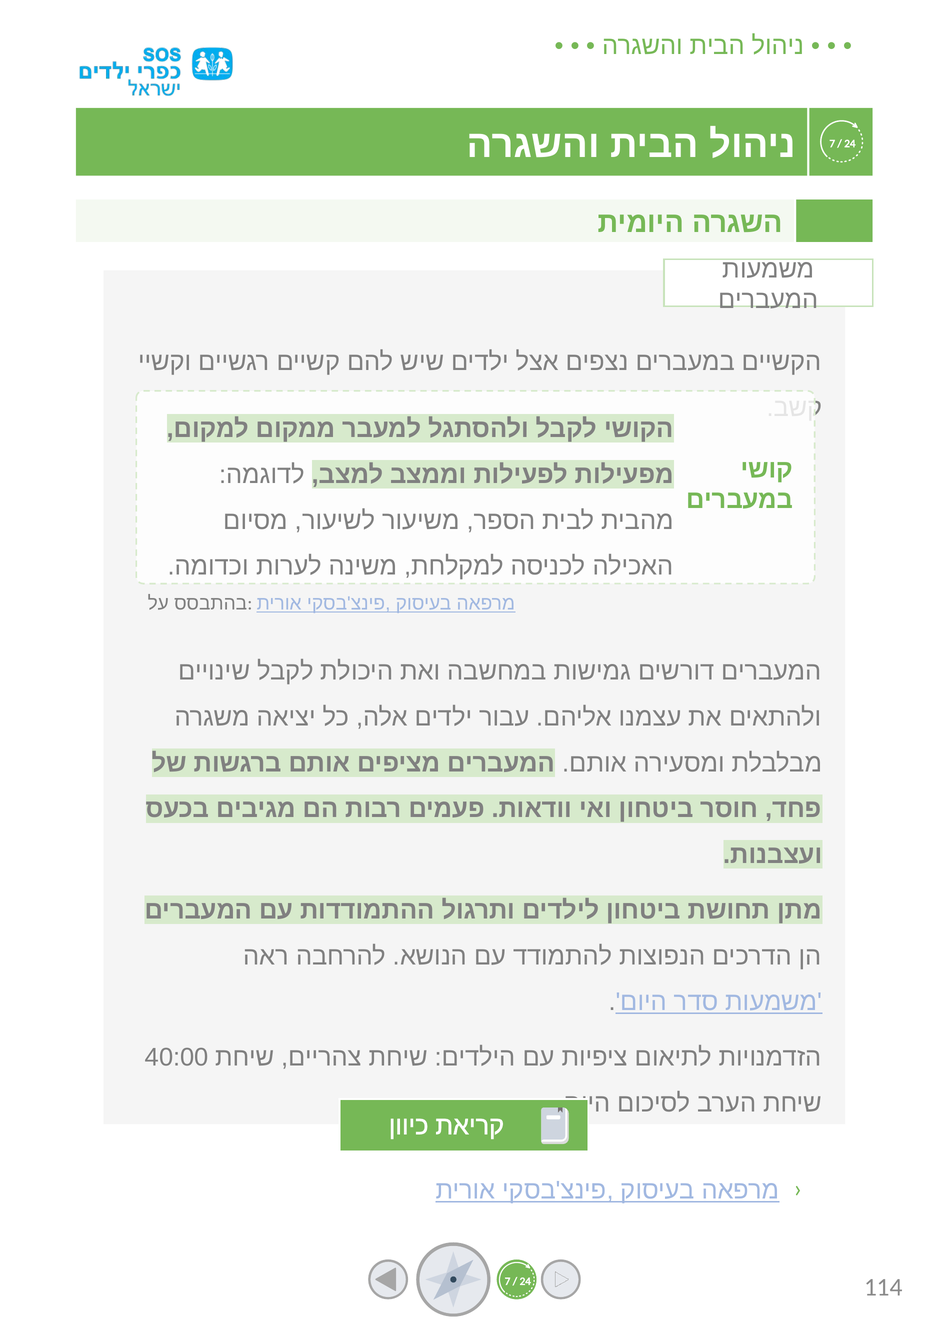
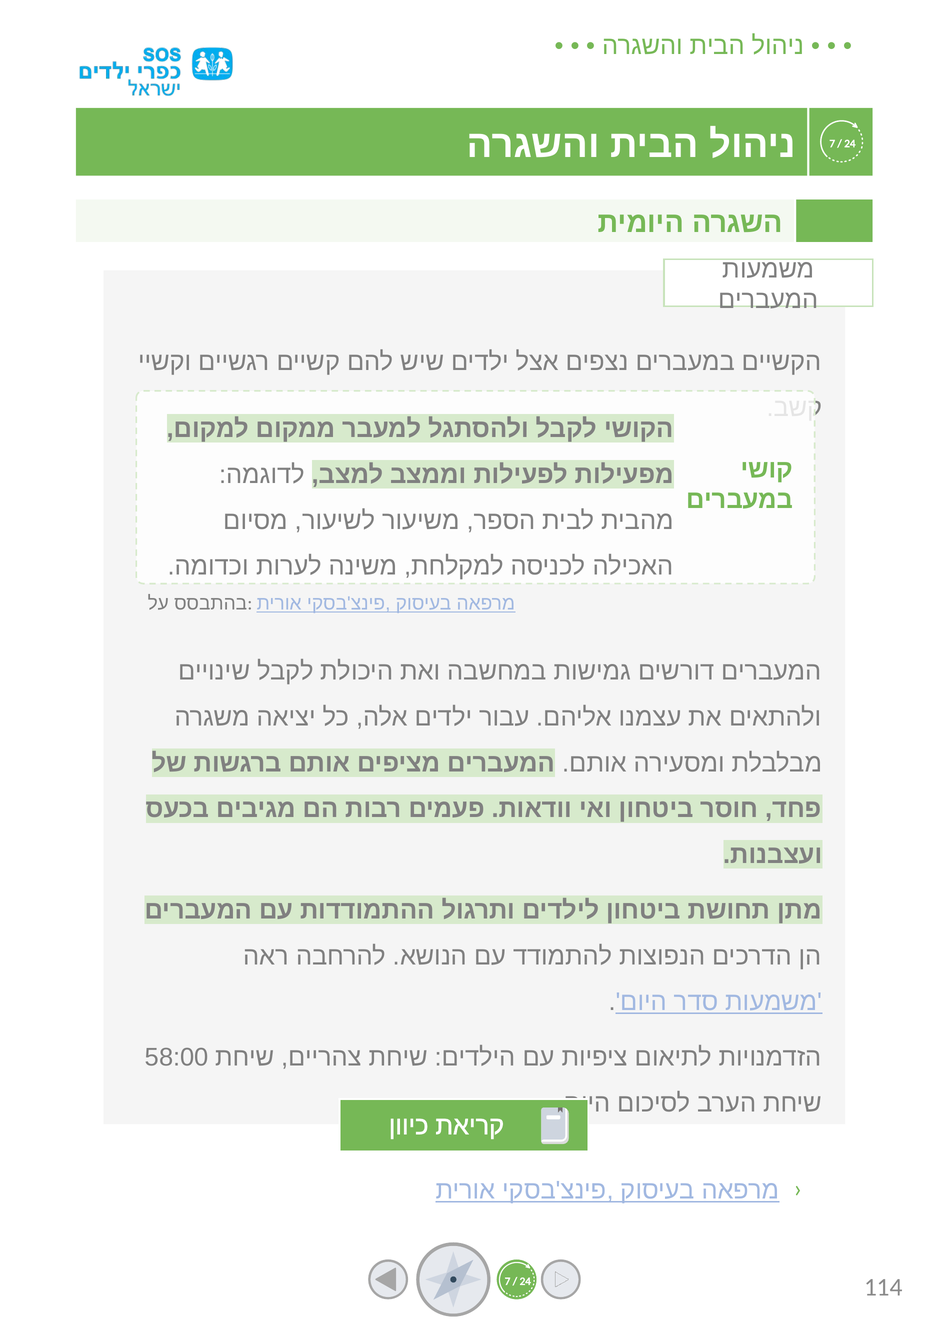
40:00: 40:00 -> 58:00
